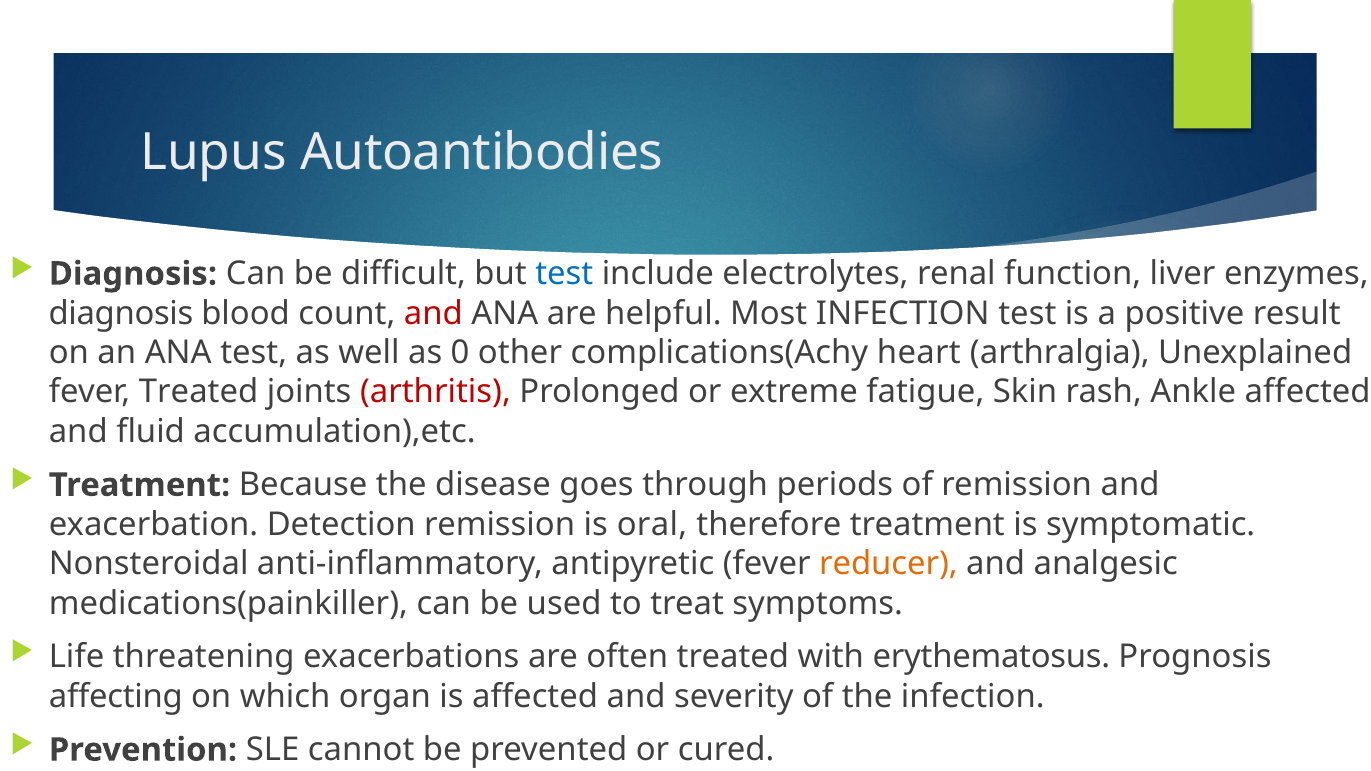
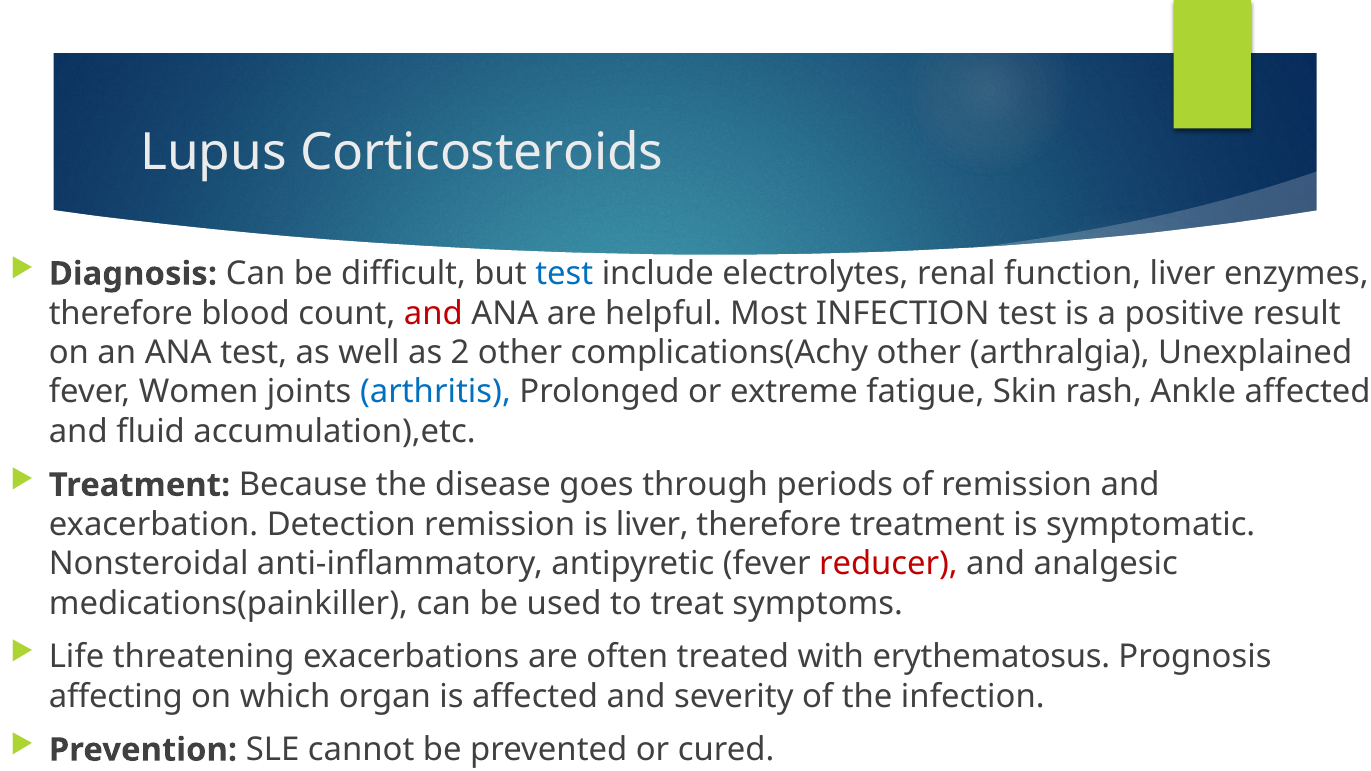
Autoantibodies: Autoantibodies -> Corticosteroids
diagnosis at (121, 313): diagnosis -> therefore
0: 0 -> 2
complications(Achy heart: heart -> other
fever Treated: Treated -> Women
arthritis colour: red -> blue
is oral: oral -> liver
reducer colour: orange -> red
